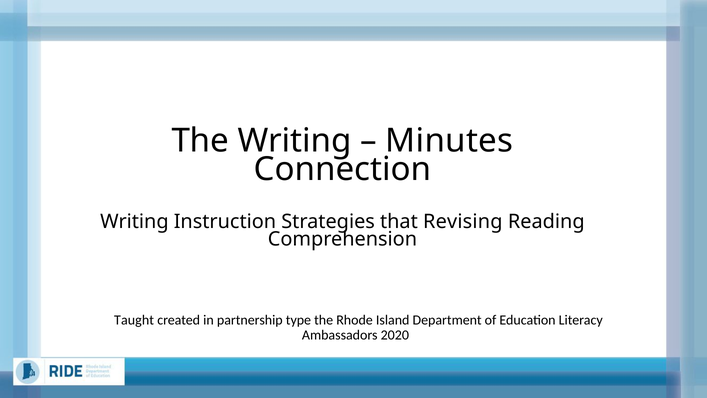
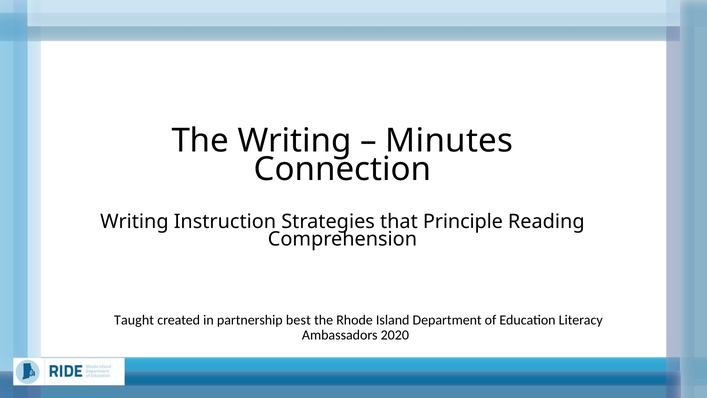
Revising: Revising -> Principle
type: type -> best
